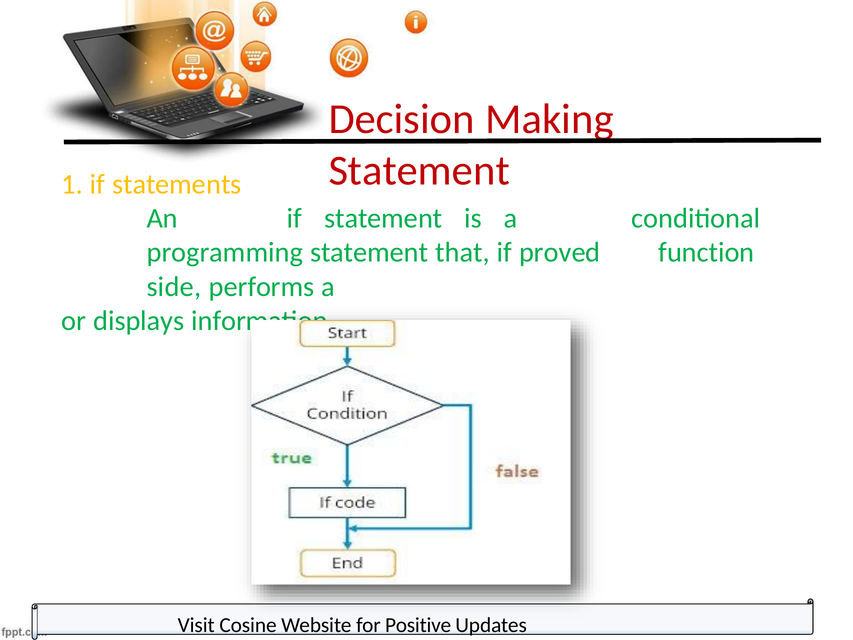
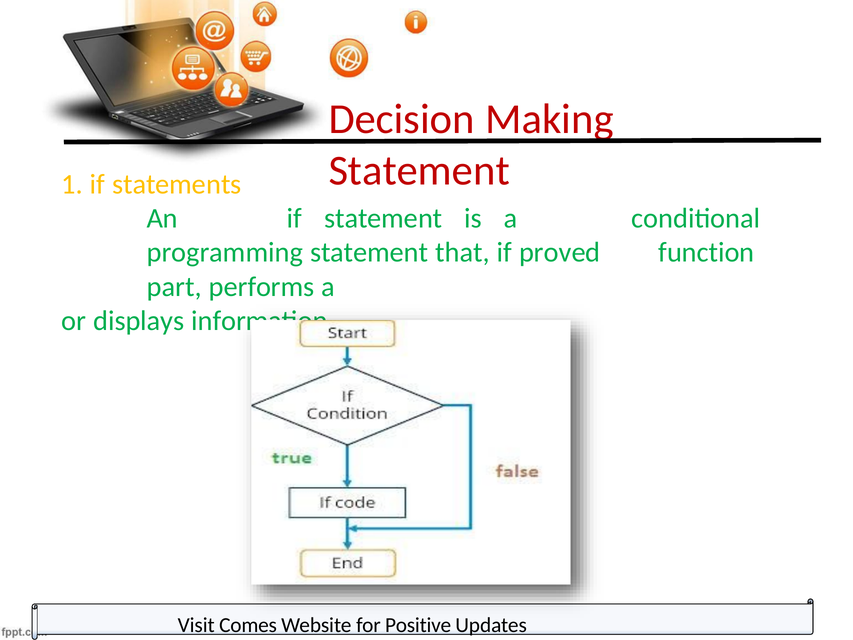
side: side -> part
Cosine: Cosine -> Comes
